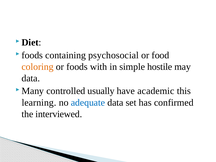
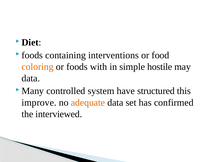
psychosocial: psychosocial -> interventions
usually: usually -> system
academic: academic -> structured
learning: learning -> improve
adequate colour: blue -> orange
